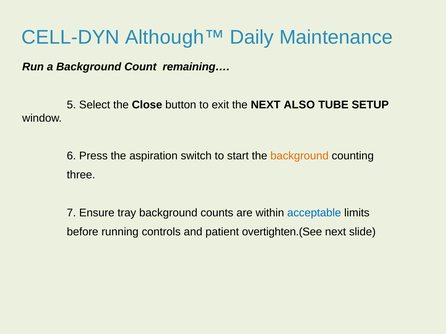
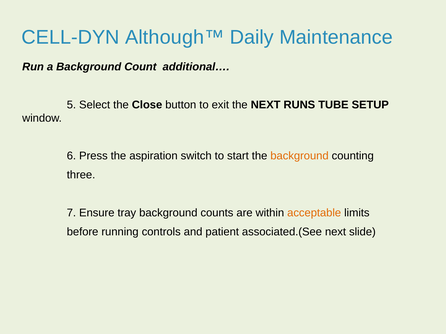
remaining…: remaining… -> additional…
ALSO: ALSO -> RUNS
acceptable colour: blue -> orange
overtighten.(See: overtighten.(See -> associated.(See
